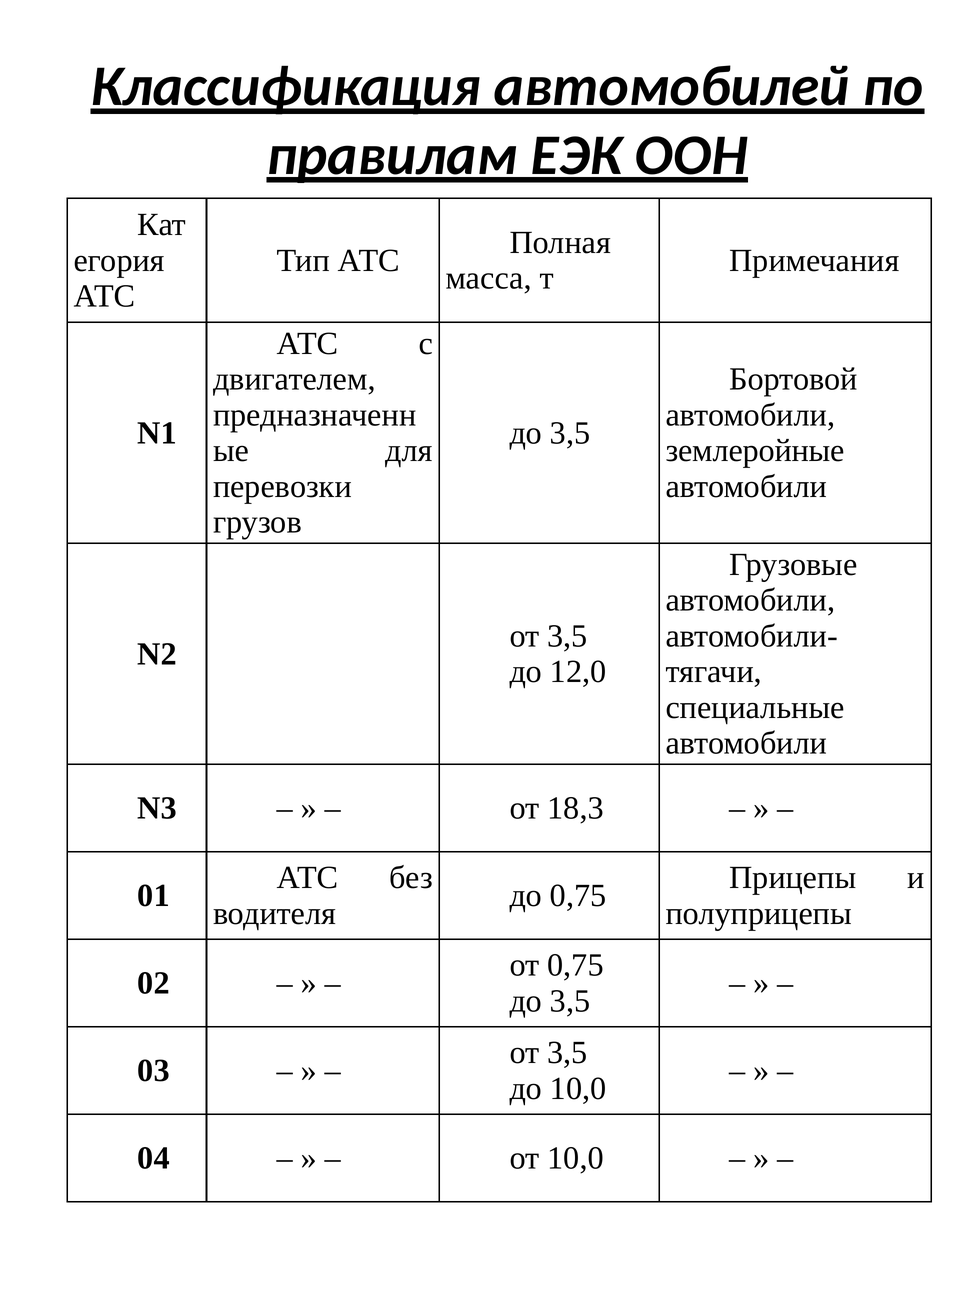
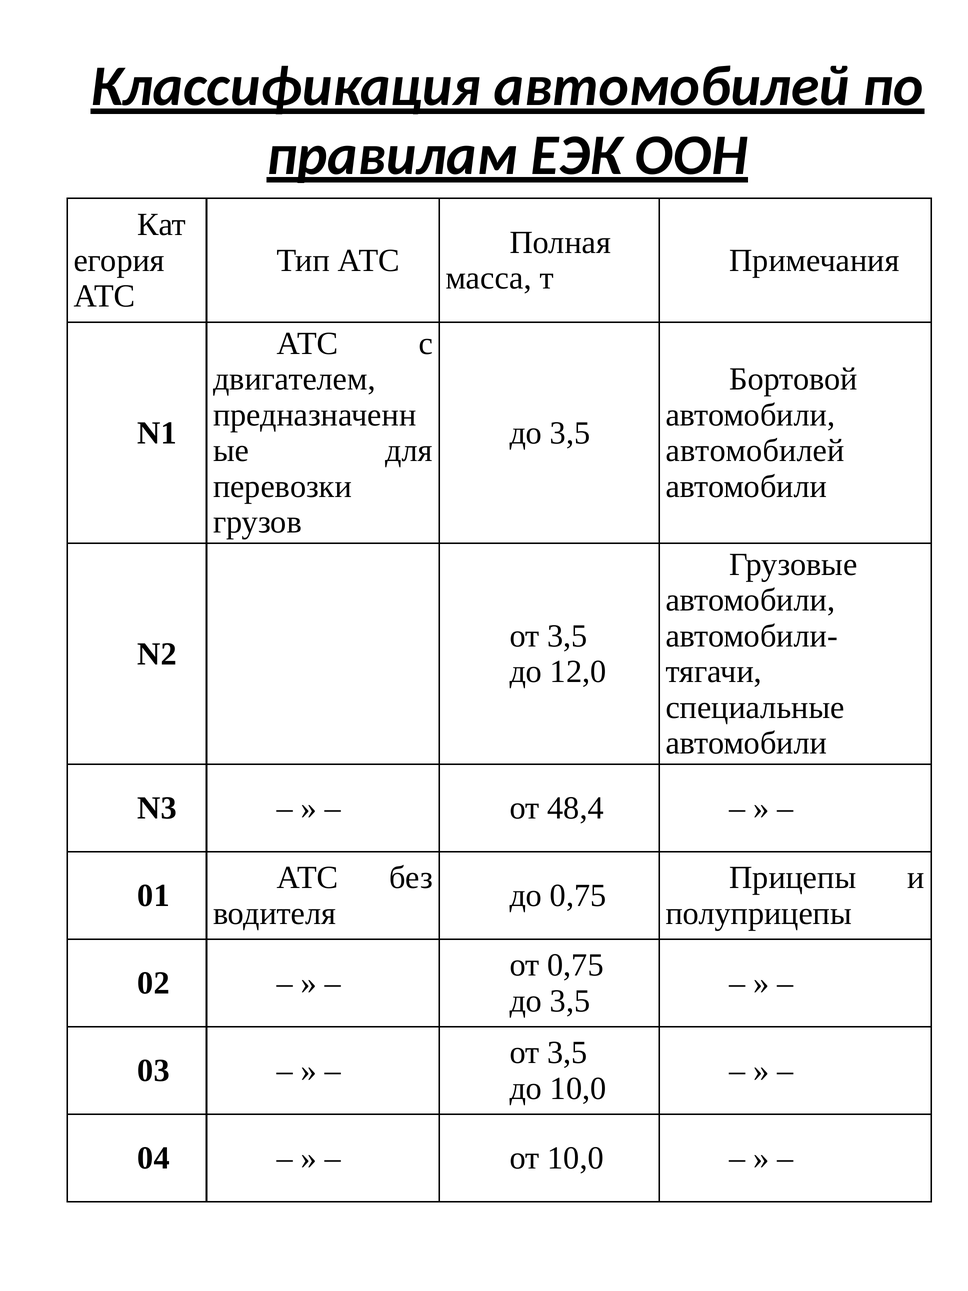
землеройные at (755, 451): землеройные -> автомобилей
18,3: 18,3 -> 48,4
